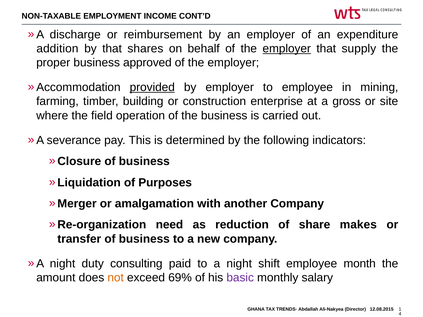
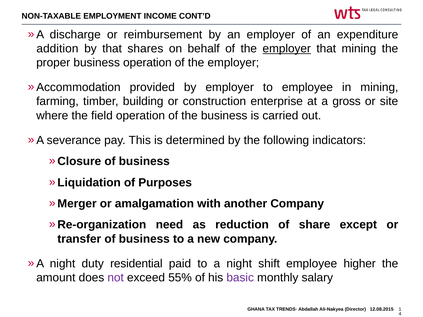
that supply: supply -> mining
business approved: approved -> operation
provided underline: present -> none
makes: makes -> except
consulting: consulting -> residential
month: month -> higher
not colour: orange -> purple
69%: 69% -> 55%
